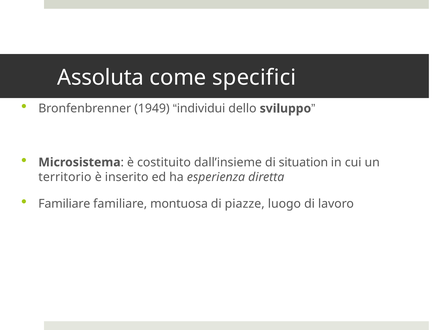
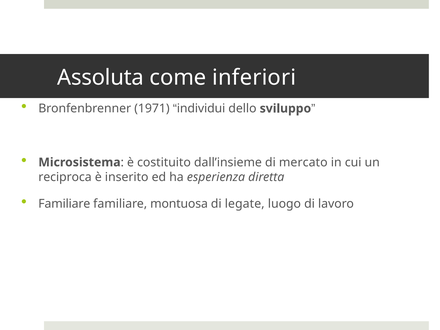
specifici: specifici -> inferiori
1949: 1949 -> 1971
situation: situation -> mercato
territorio: territorio -> reciproca
piazze: piazze -> legate
